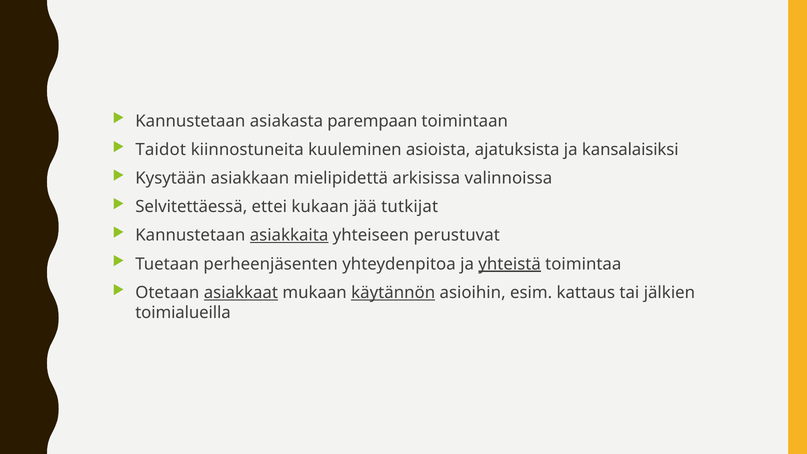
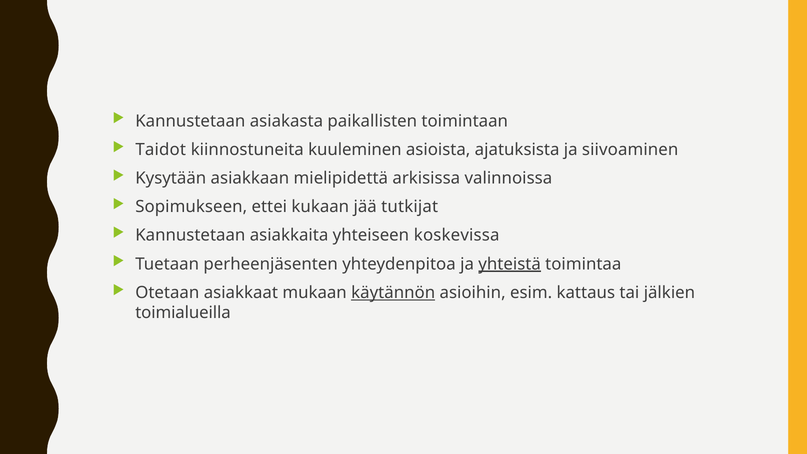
parempaan: parempaan -> paikallisten
kansalaisiksi: kansalaisiksi -> siivoaminen
Selvitettäessä: Selvitettäessä -> Sopimukseen
asiakkaita underline: present -> none
perustuvat: perustuvat -> koskevissa
asiakkaat underline: present -> none
